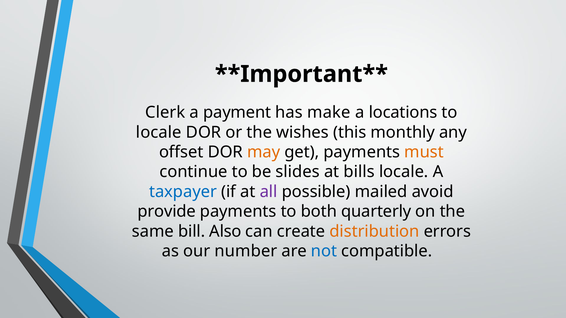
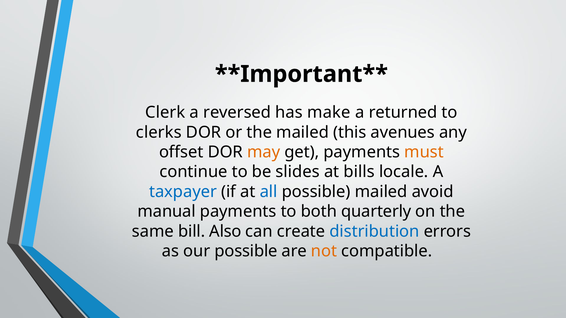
payment: payment -> reversed
locations: locations -> returned
locale at (159, 132): locale -> clerks
the wishes: wishes -> mailed
monthly: monthly -> avenues
all colour: purple -> blue
provide: provide -> manual
distribution colour: orange -> blue
our number: number -> possible
not colour: blue -> orange
